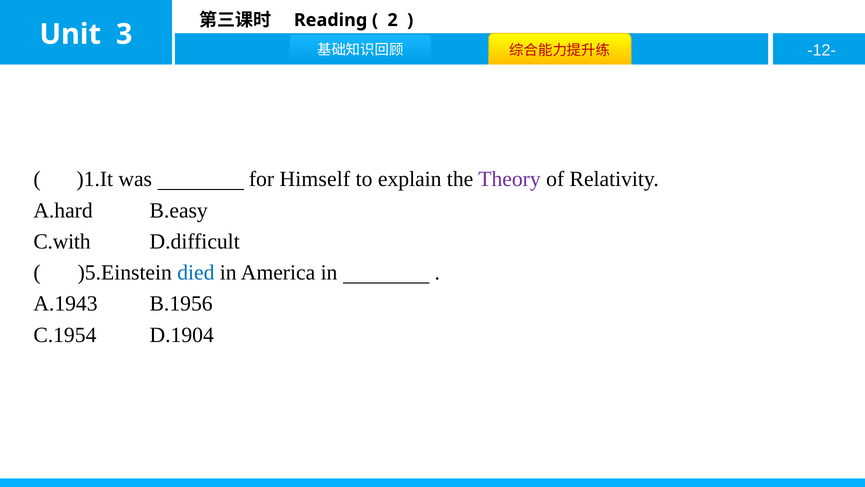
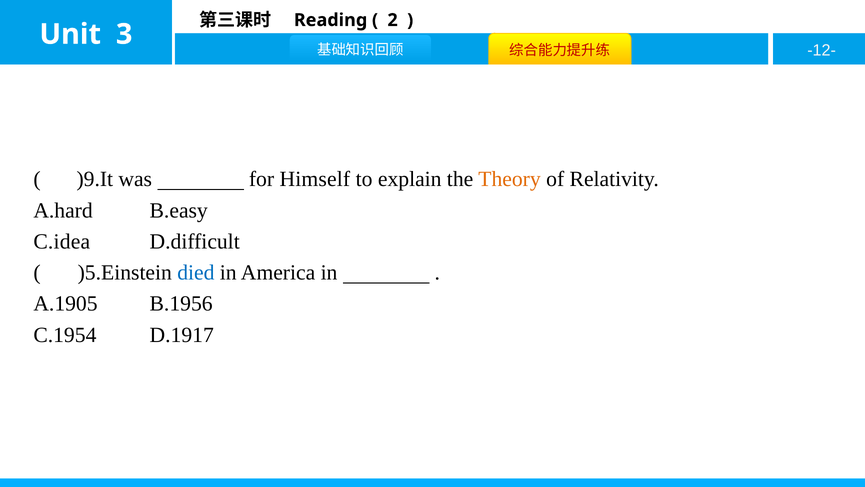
)1.It: )1.It -> )9.It
Theory colour: purple -> orange
C.with: C.with -> C.idea
A.1943: A.1943 -> A.1905
D.1904: D.1904 -> D.1917
